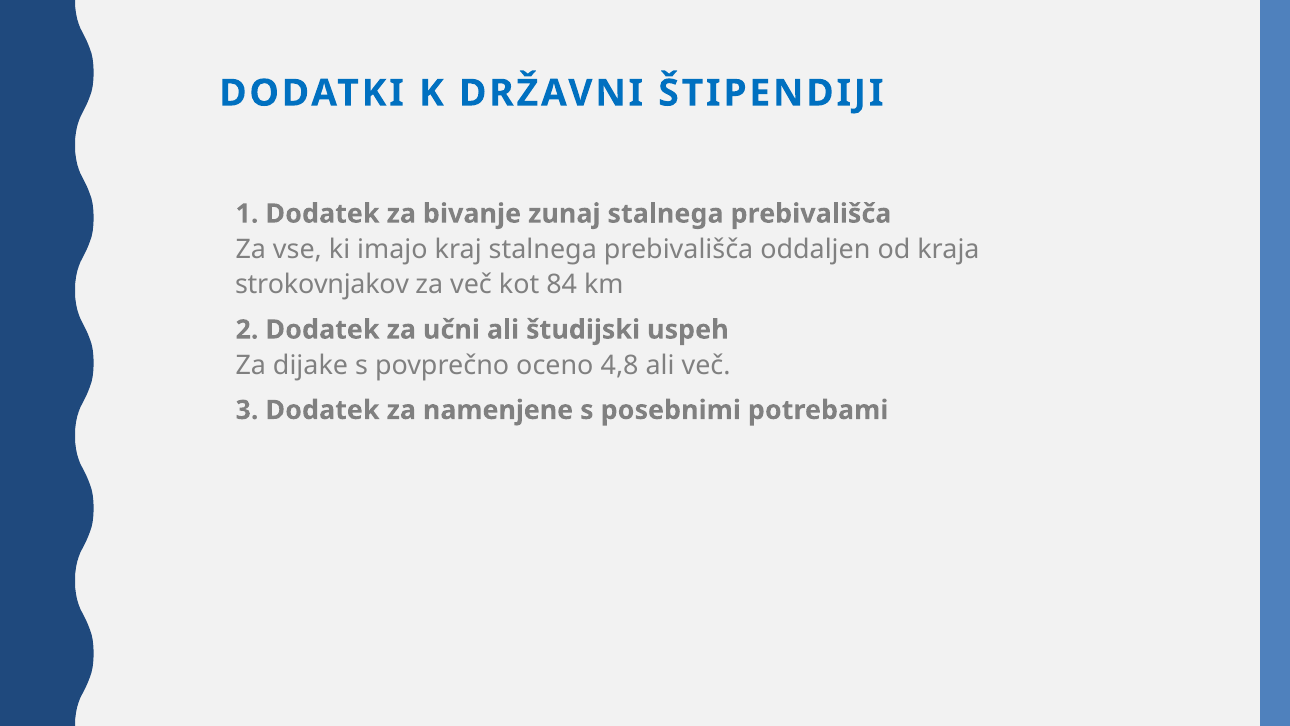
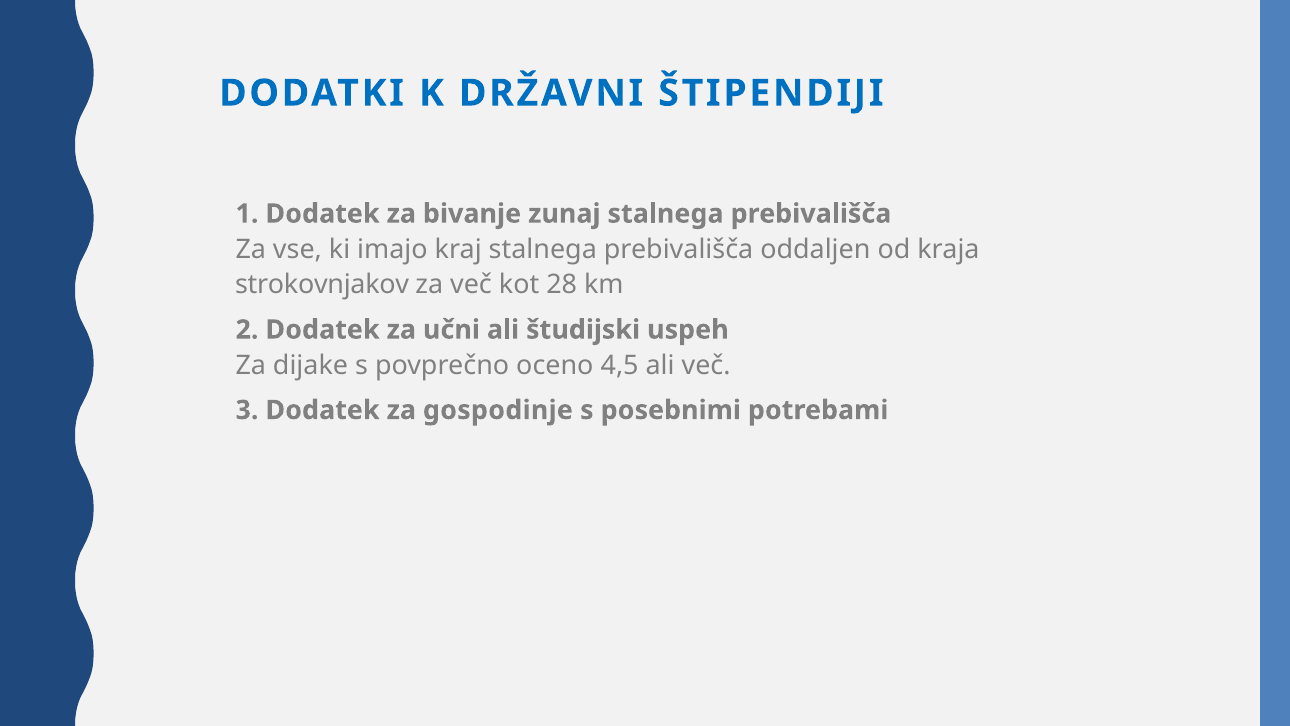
84: 84 -> 28
4,8: 4,8 -> 4,5
namenjene: namenjene -> gospodinje
